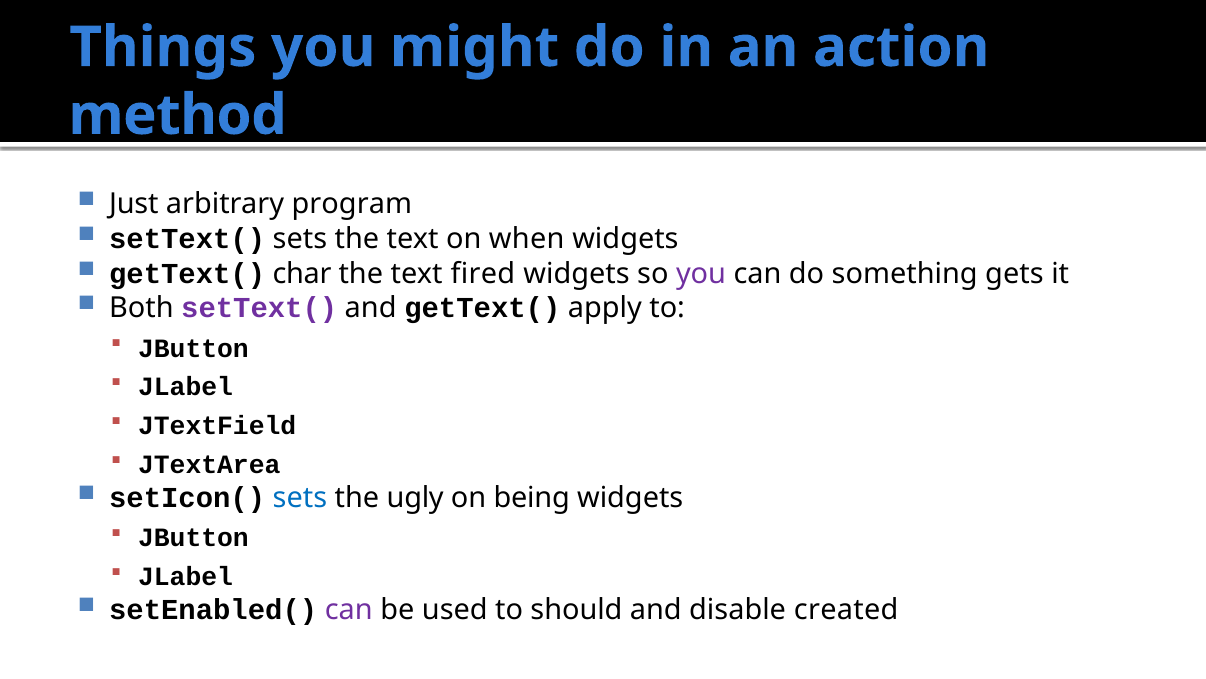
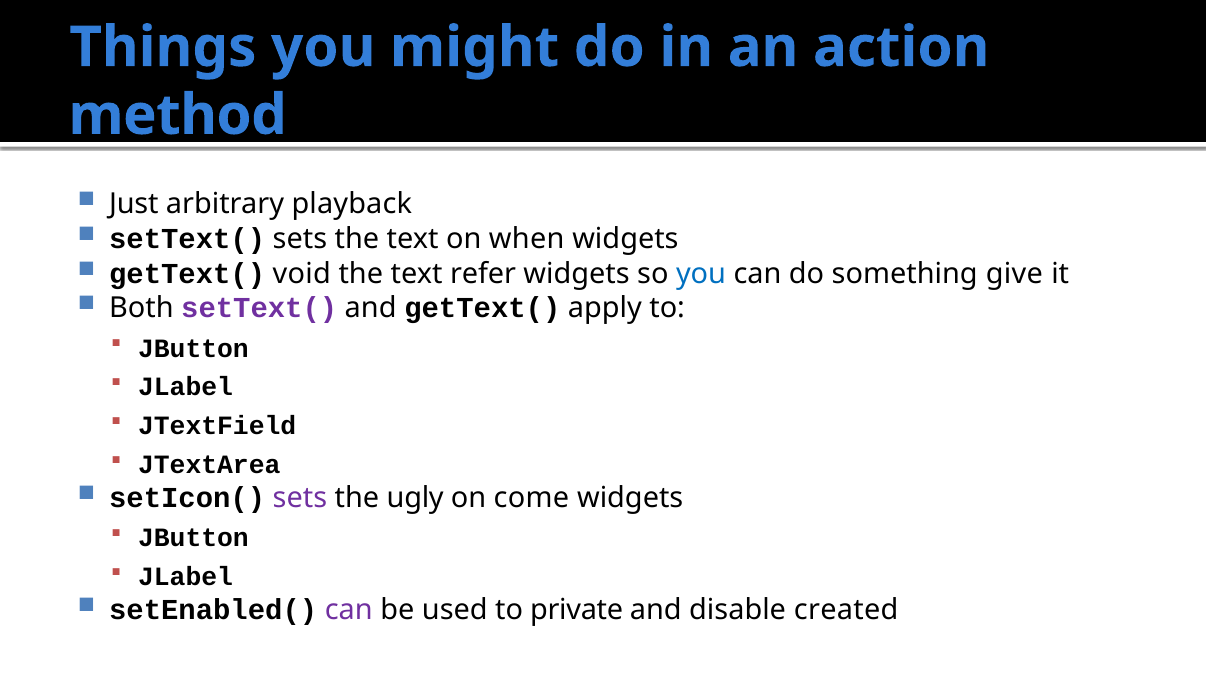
program: program -> playback
char: char -> void
fired: fired -> refer
you at (701, 273) colour: purple -> blue
gets: gets -> give
sets at (300, 497) colour: blue -> purple
being: being -> come
should: should -> private
